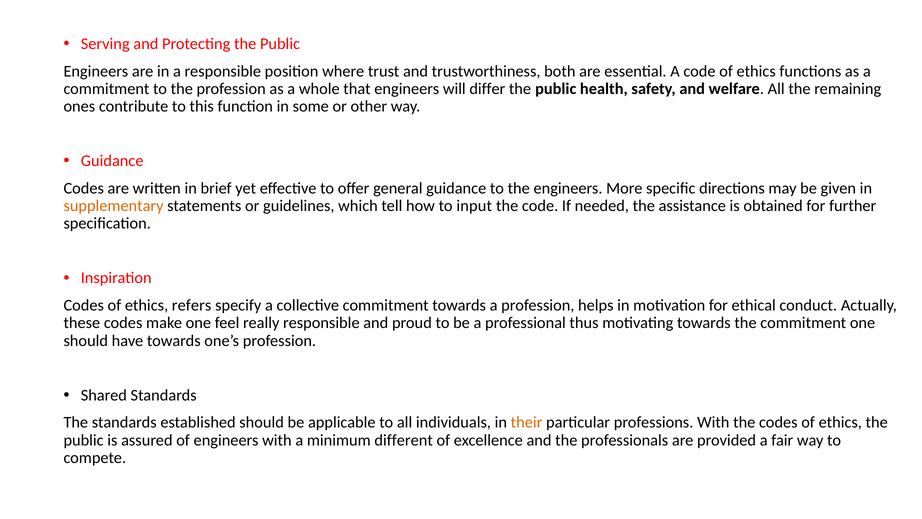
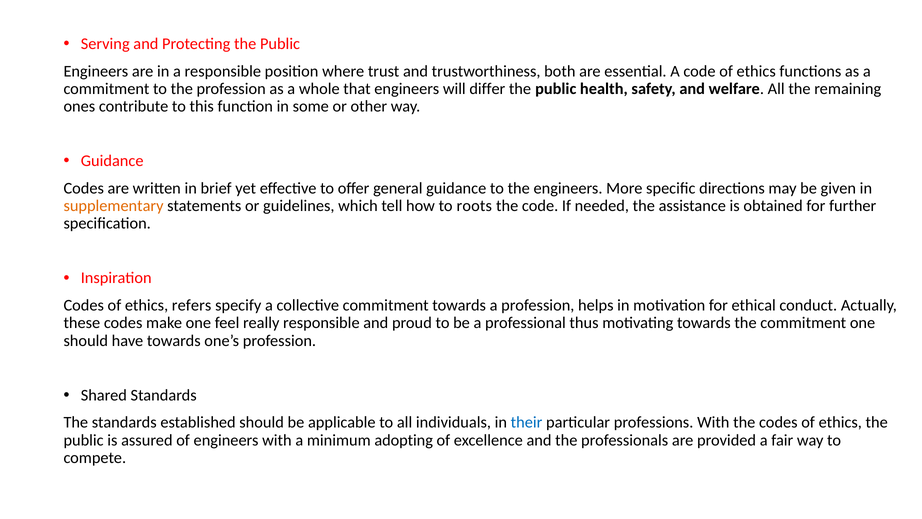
input: input -> roots
their colour: orange -> blue
different: different -> adopting
